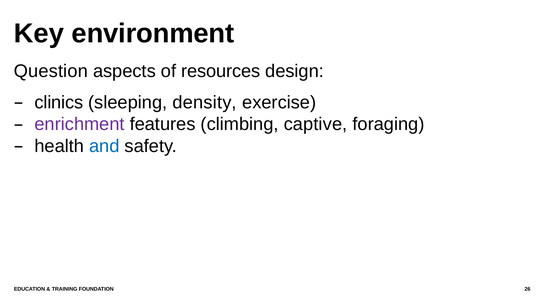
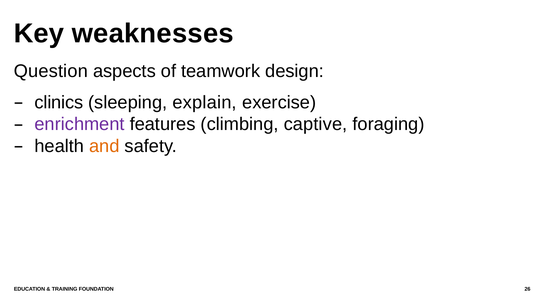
environment: environment -> weaknesses
resources: resources -> teamwork
density: density -> explain
and colour: blue -> orange
